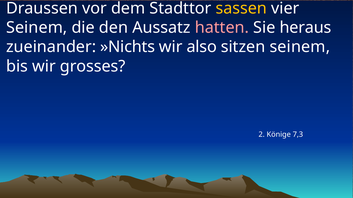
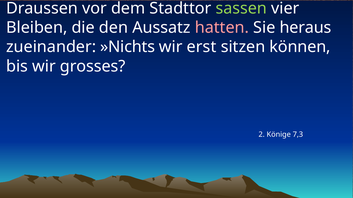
sassen colour: yellow -> light green
Seinem at (37, 28): Seinem -> Bleiben
also: also -> erst
sitzen seinem: seinem -> können
